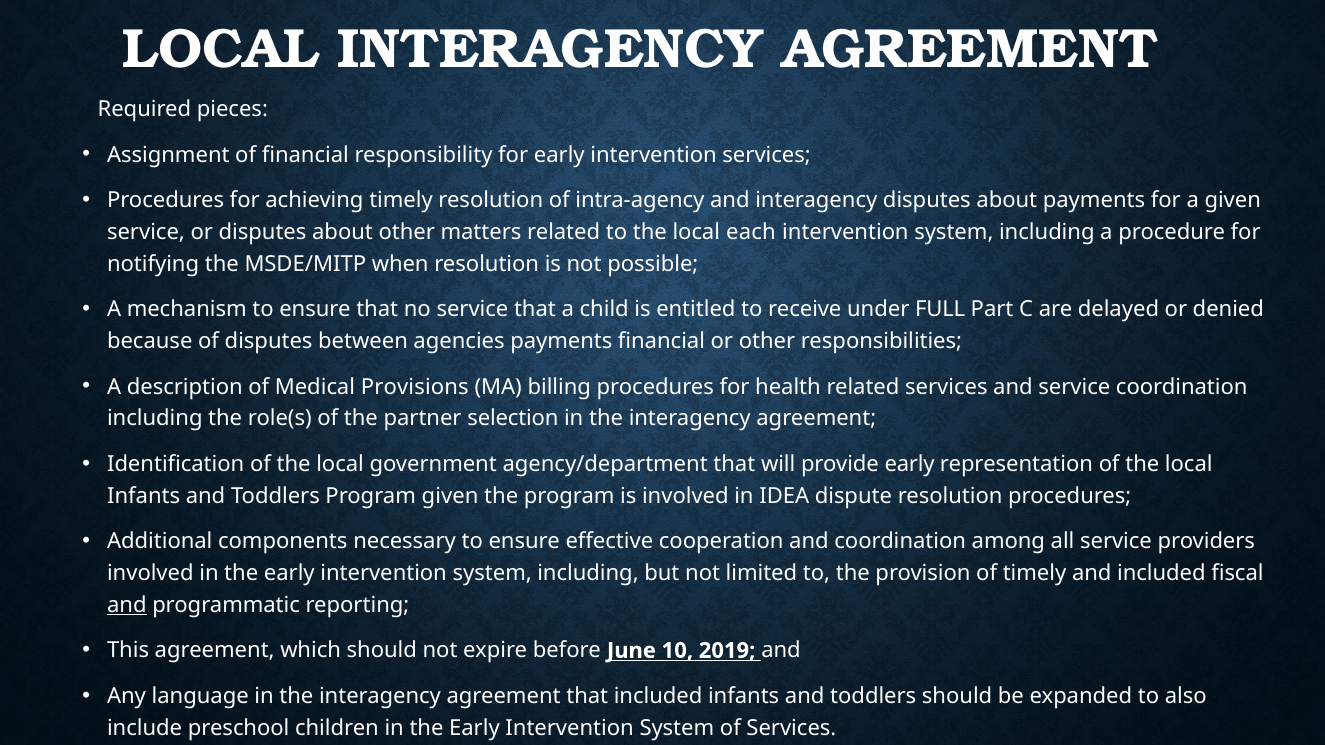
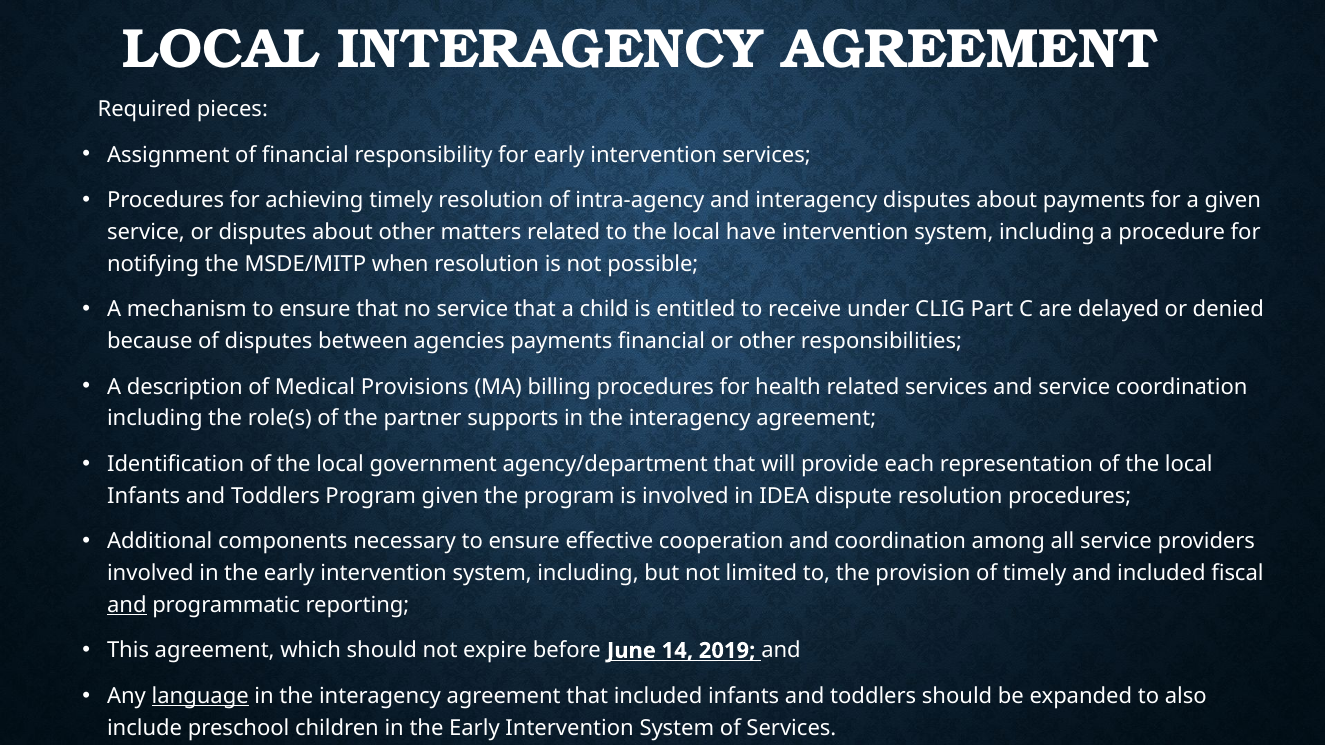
each: each -> have
FULL: FULL -> CLIG
selection: selection -> supports
provide early: early -> each
10: 10 -> 14
language underline: none -> present
